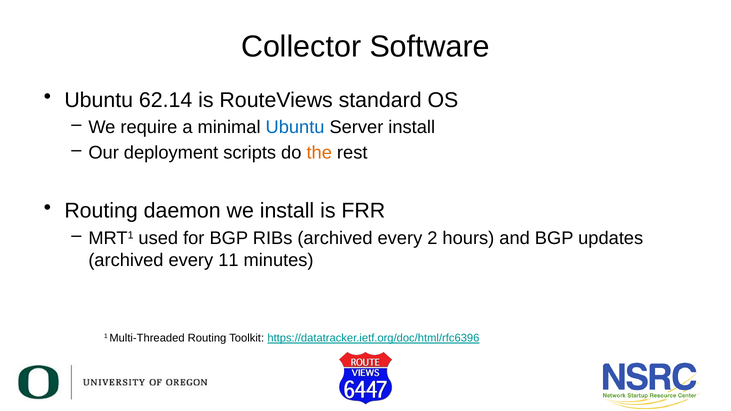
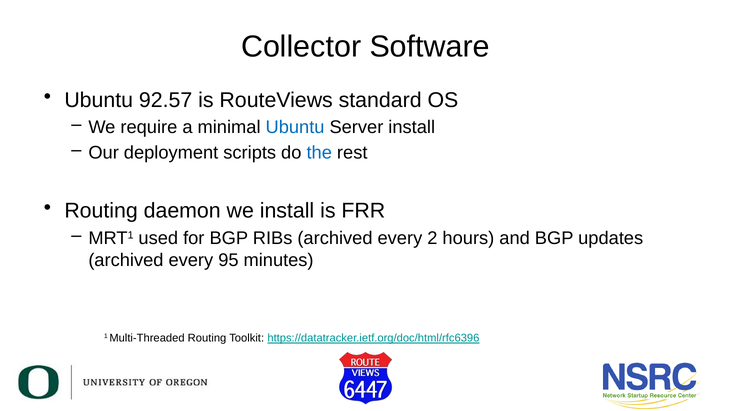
62.14: 62.14 -> 92.57
the colour: orange -> blue
11: 11 -> 95
